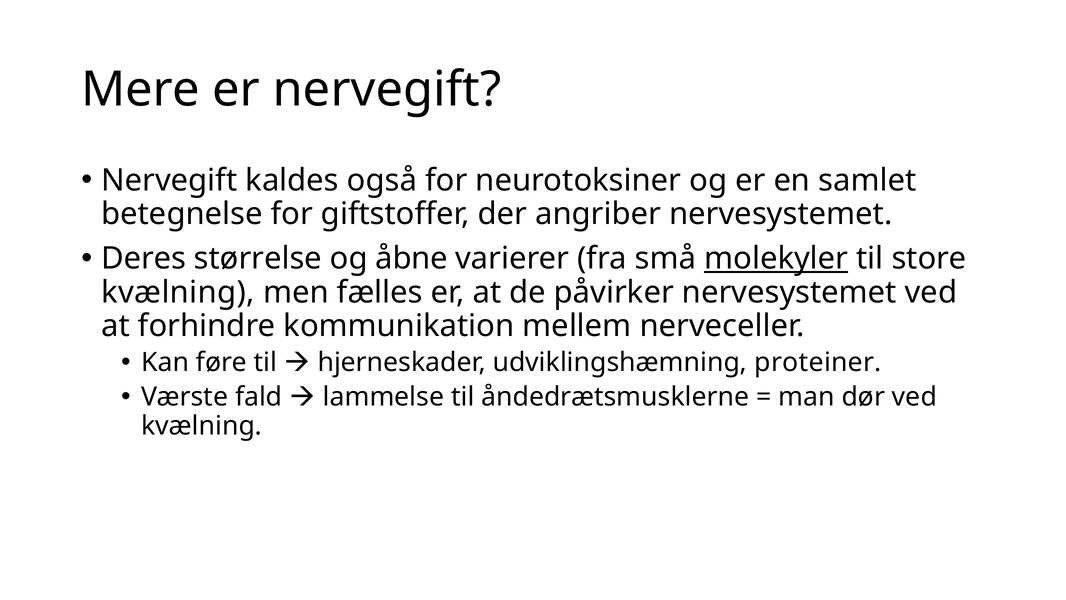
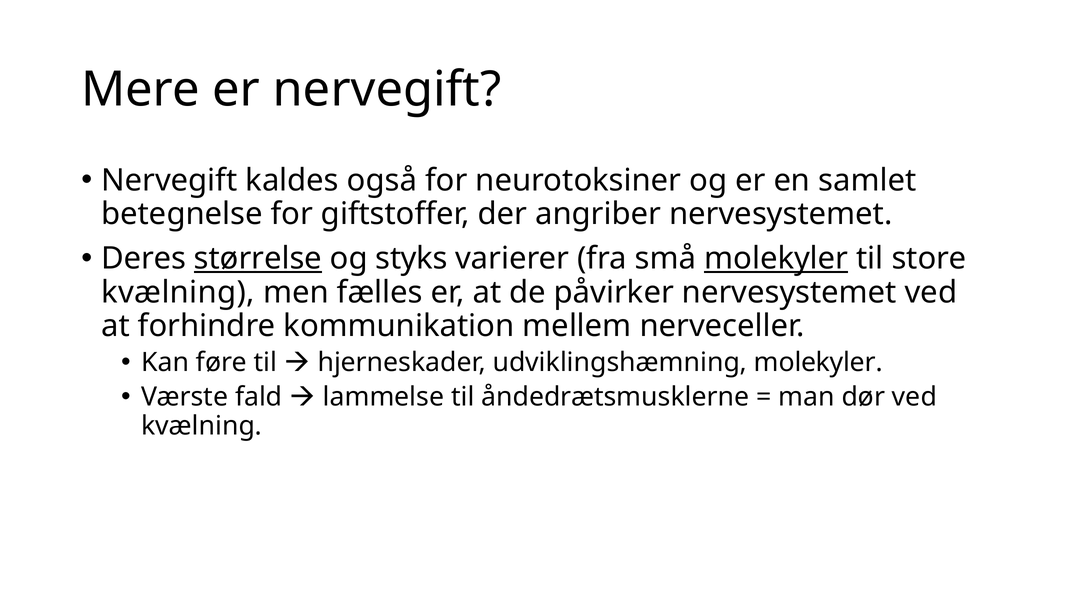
størrelse underline: none -> present
åbne: åbne -> styks
udviklingshæmning proteiner: proteiner -> molekyler
